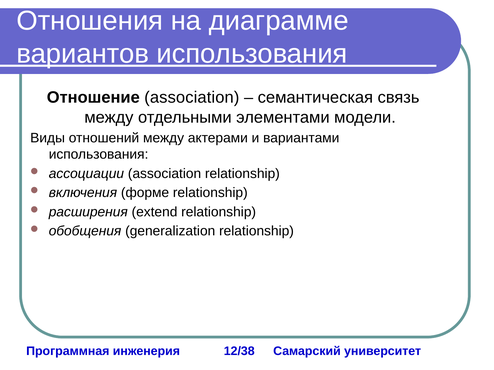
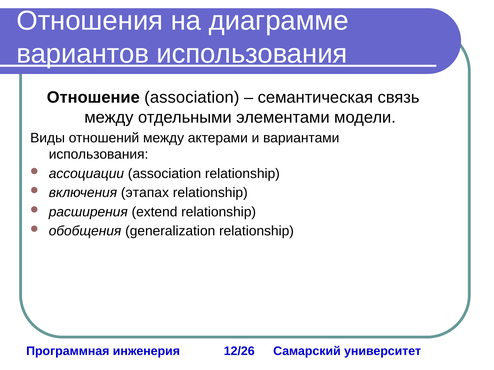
форме: форме -> этапах
12/38: 12/38 -> 12/26
